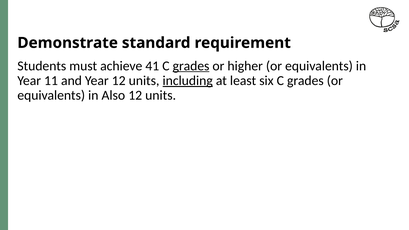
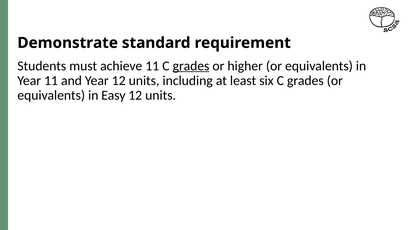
achieve 41: 41 -> 11
including underline: present -> none
Also: Also -> Easy
